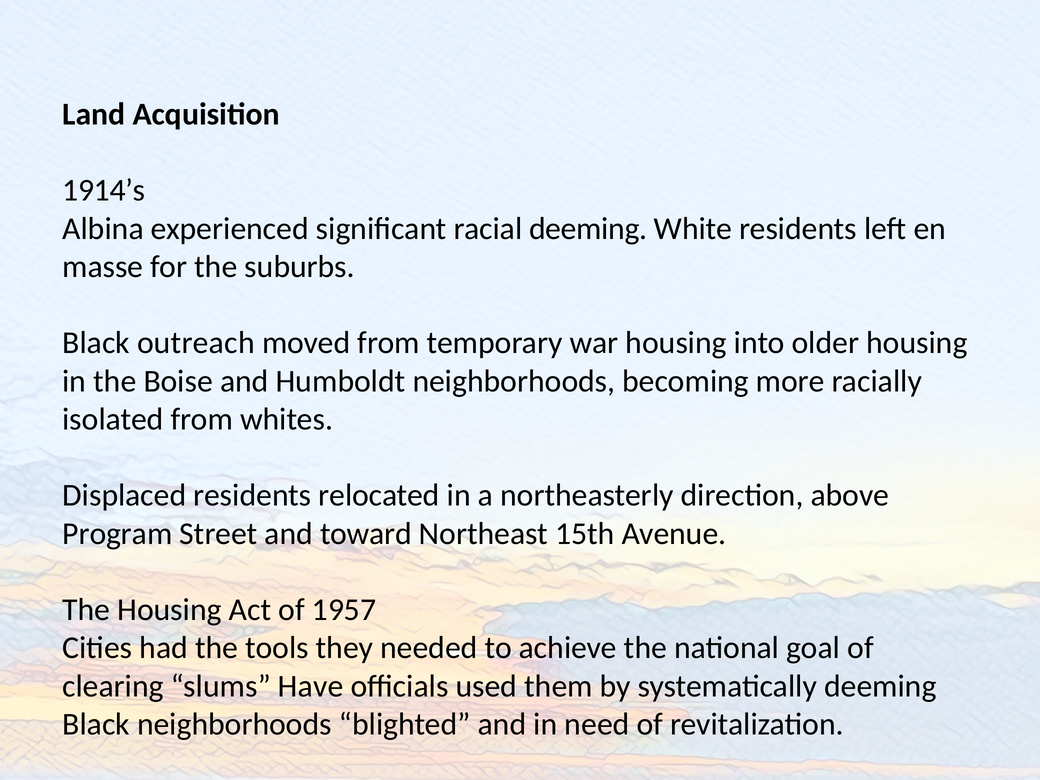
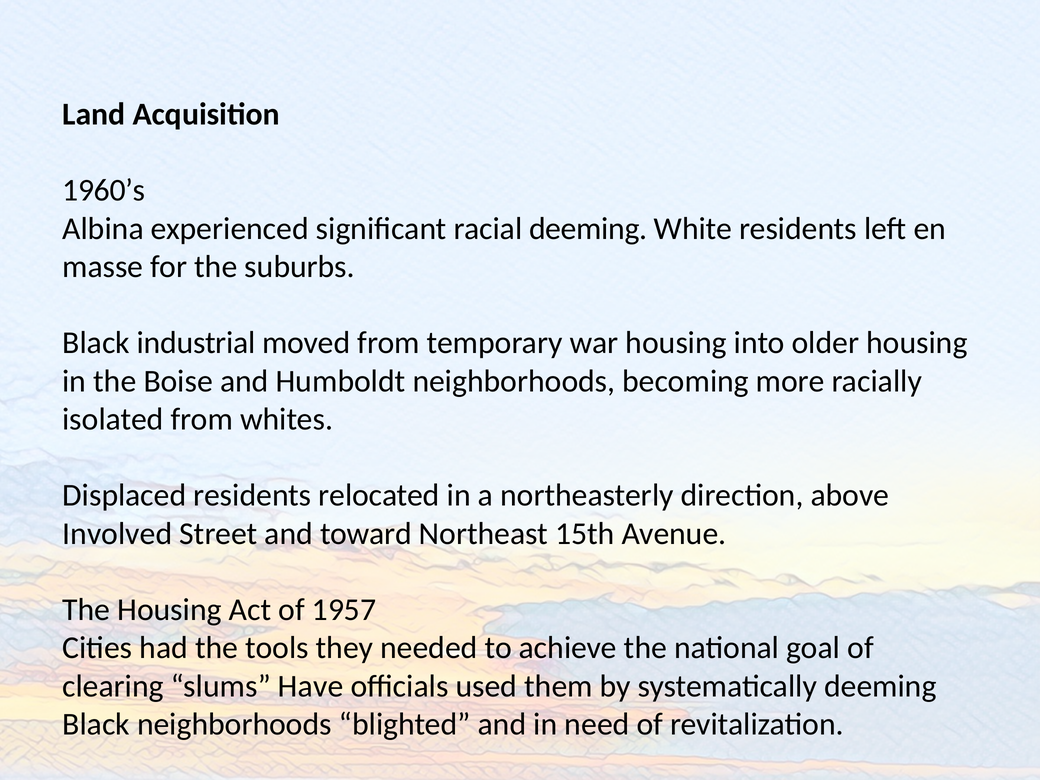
1914’s: 1914’s -> 1960’s
outreach: outreach -> industrial
Program: Program -> Involved
